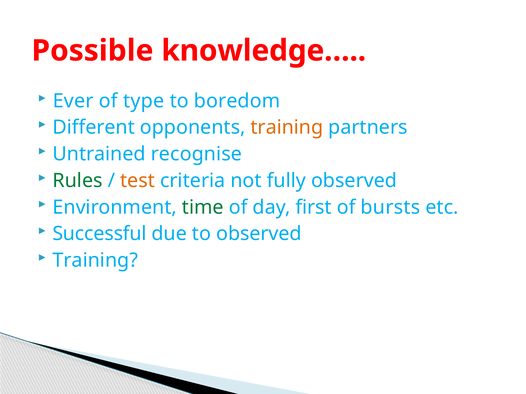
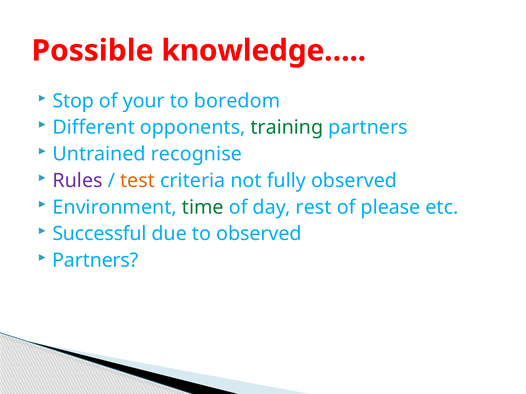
Ever: Ever -> Stop
type: type -> your
training at (287, 128) colour: orange -> green
Rules colour: green -> purple
first: first -> rest
bursts: bursts -> please
Training at (95, 261): Training -> Partners
